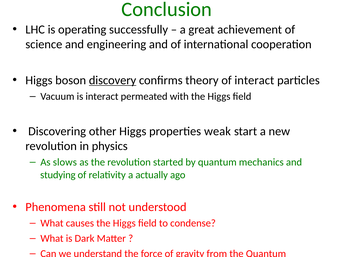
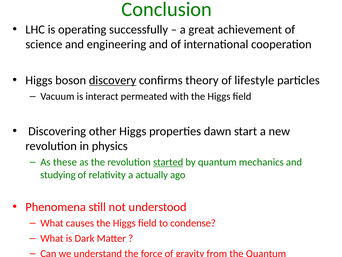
of interact: interact -> lifestyle
weak: weak -> dawn
slows: slows -> these
started underline: none -> present
